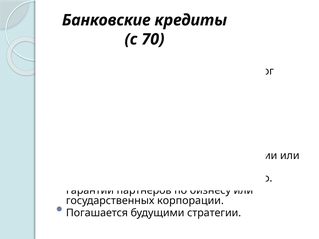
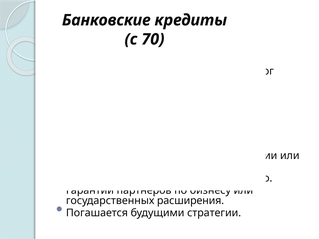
государственных корпорации: корпорации -> расширения
